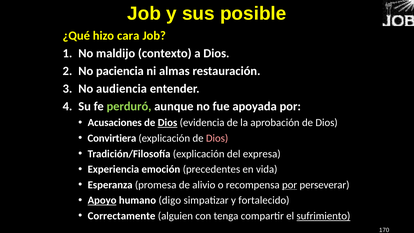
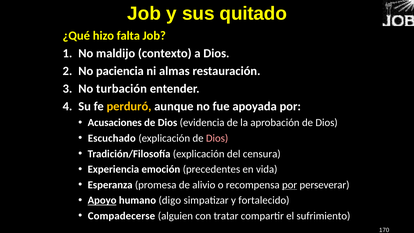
posible: posible -> quitado
cara: cara -> falta
audiencia: audiencia -> turbación
perduró colour: light green -> yellow
Dios at (168, 123) underline: present -> none
Convirtiera: Convirtiera -> Escuchado
expresa: expresa -> censura
Correctamente: Correctamente -> Compadecerse
tenga: tenga -> tratar
sufrimiento underline: present -> none
